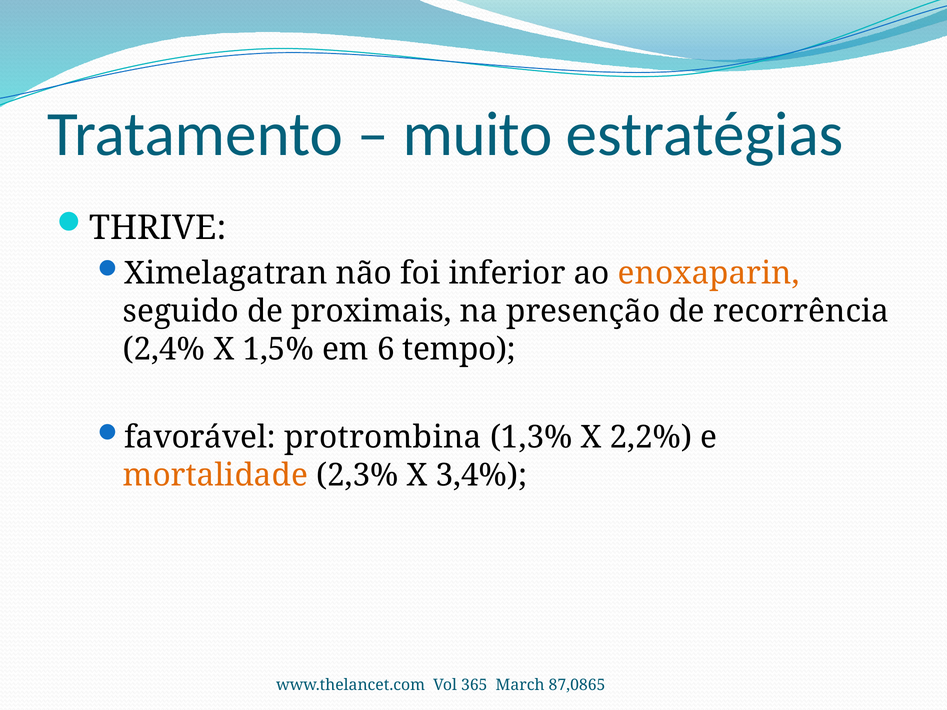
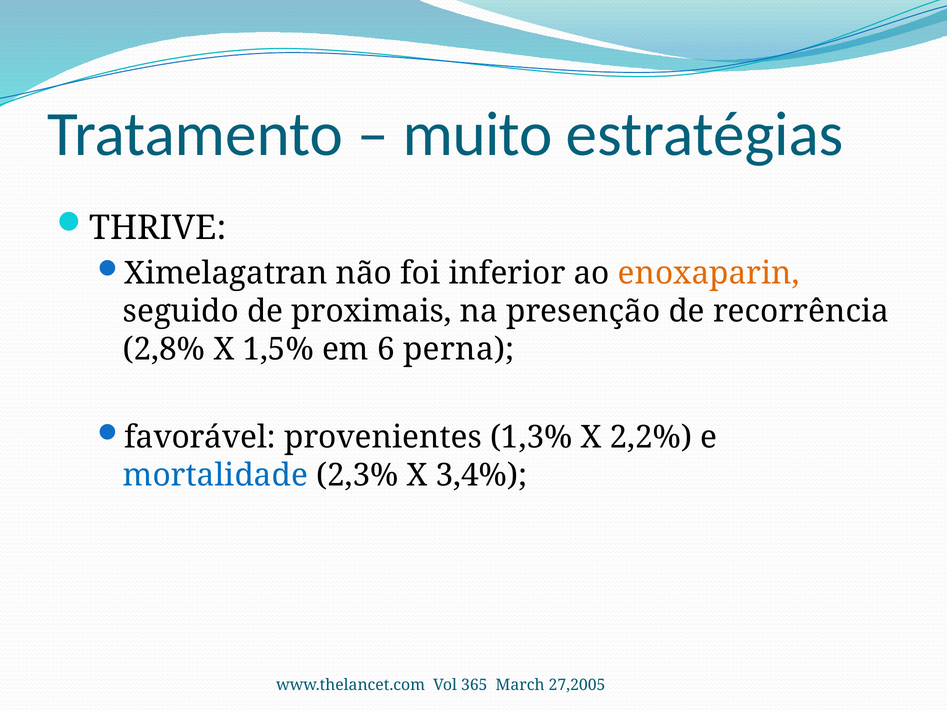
2,4%: 2,4% -> 2,8%
tempo: tempo -> perna
protrombina: protrombina -> provenientes
mortalidade colour: orange -> blue
87,0865: 87,0865 -> 27,2005
